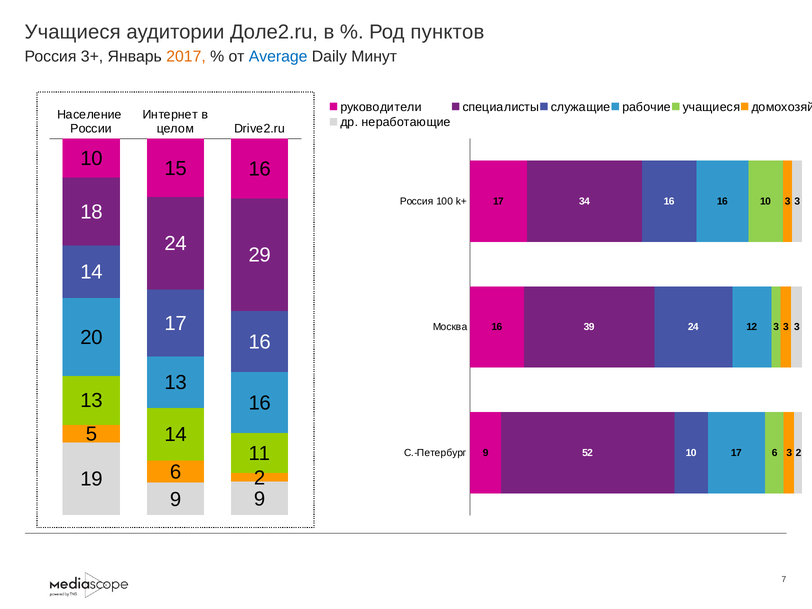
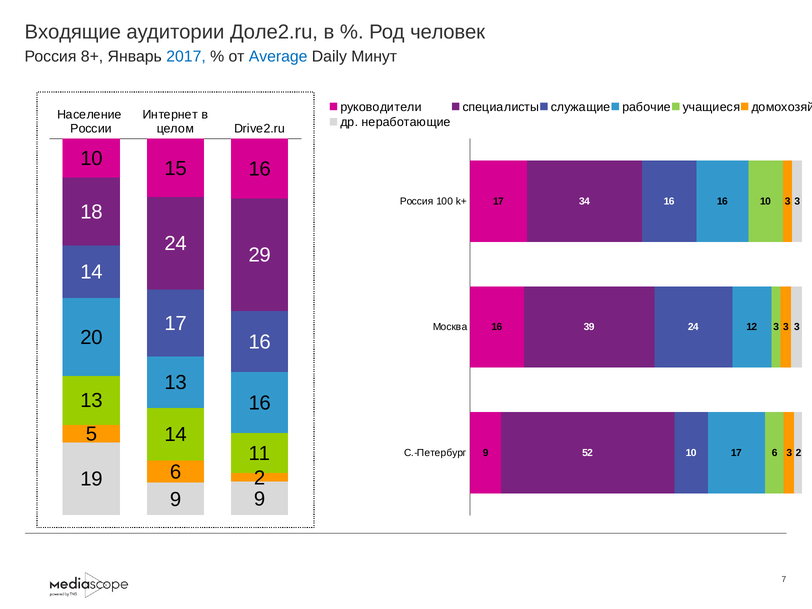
Учащиеся at (73, 32): Учащиеся -> Входящие
пунктов: пунктов -> человек
3+: 3+ -> 8+
2017 colour: orange -> blue
